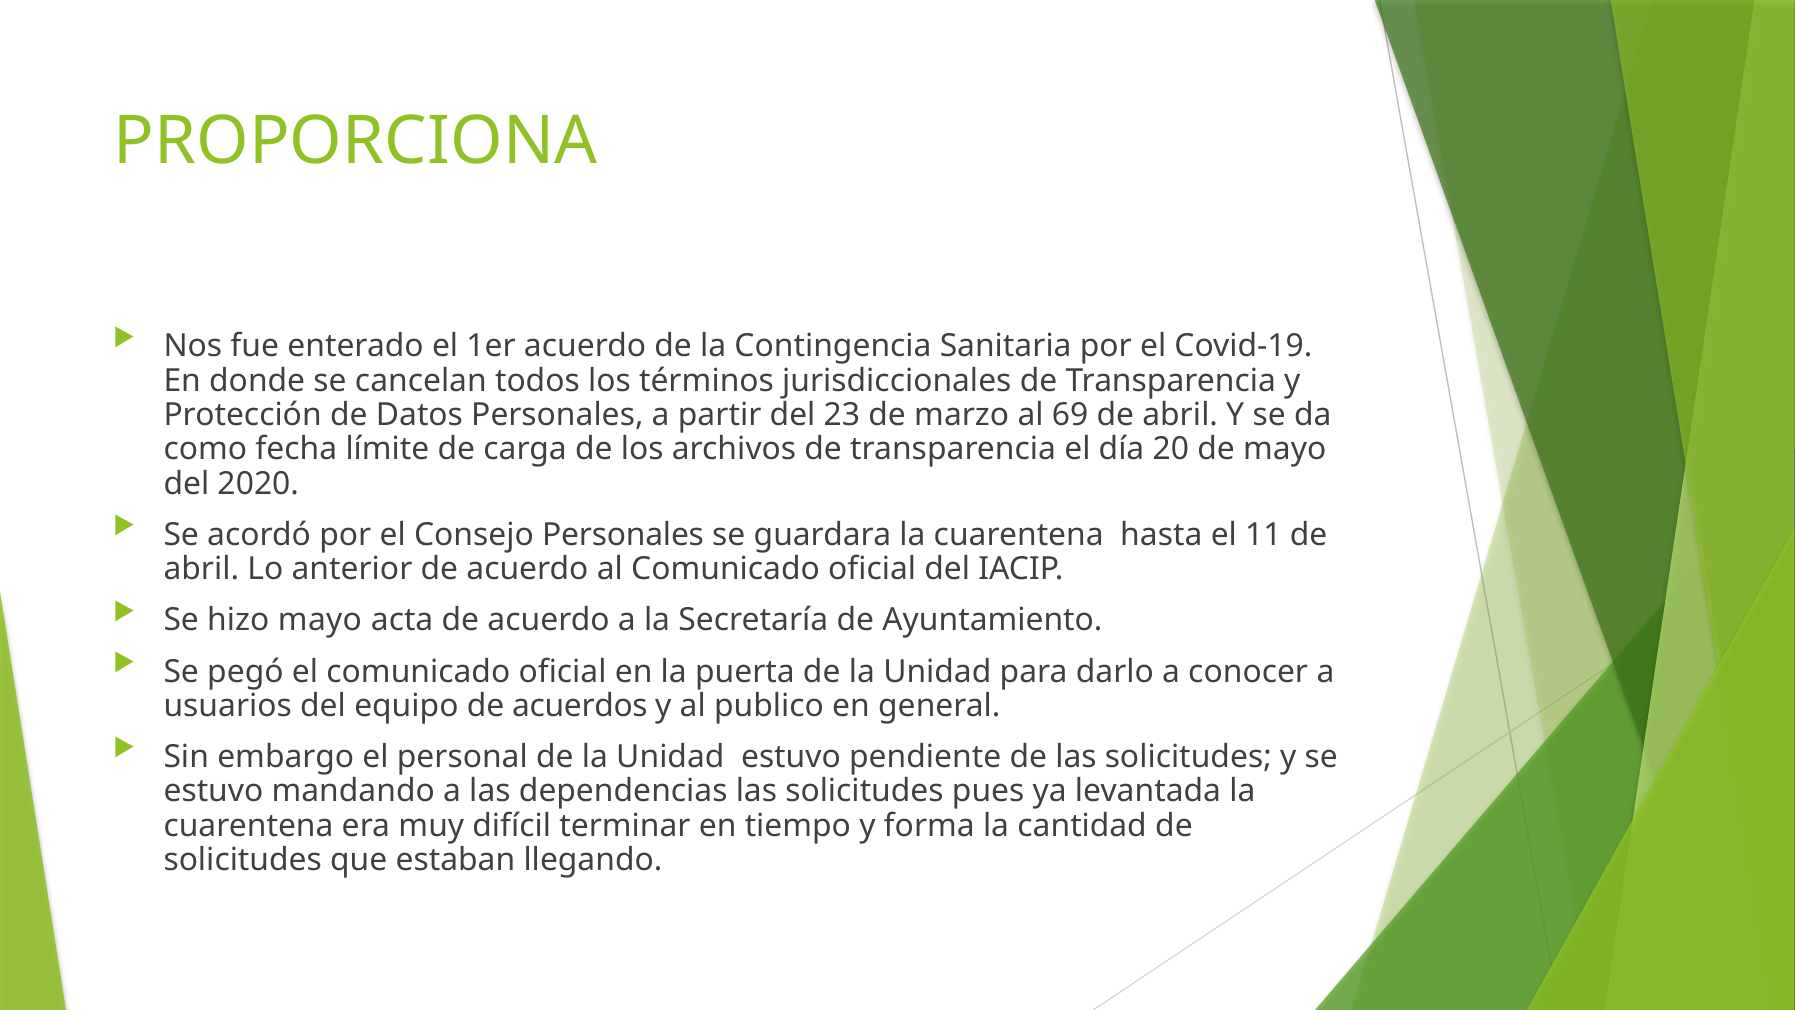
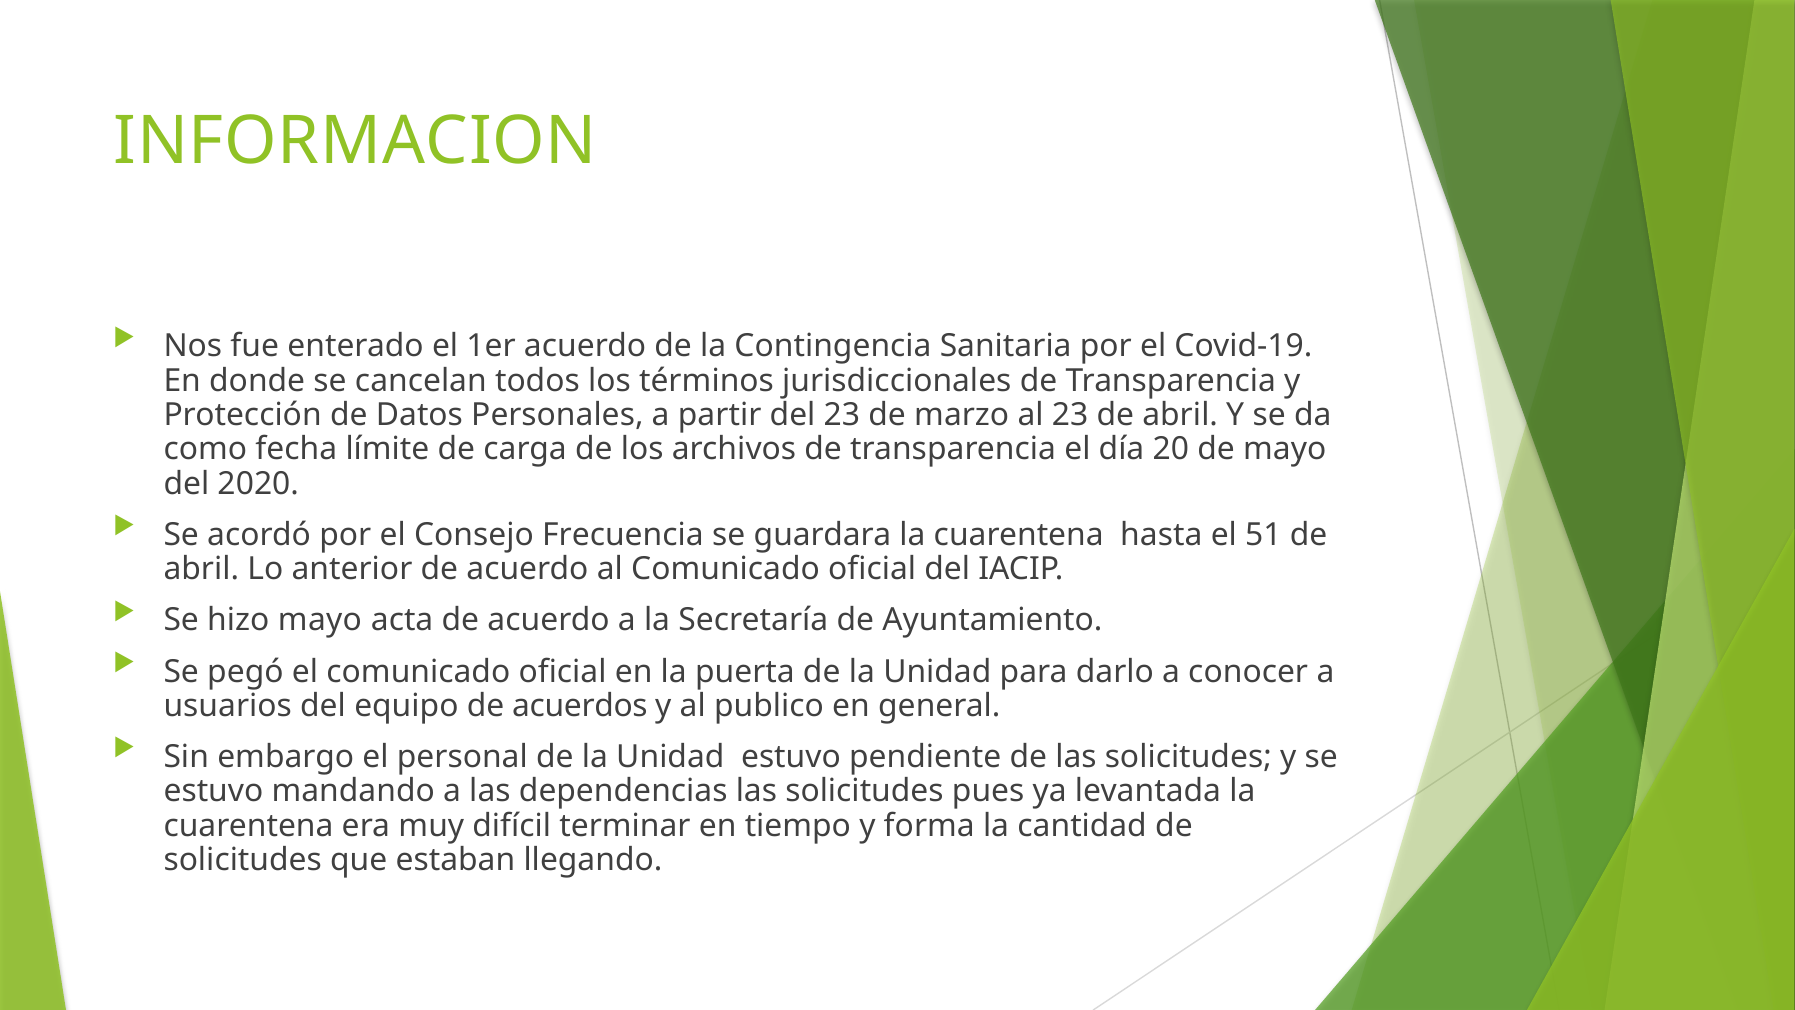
PROPORCIONA: PROPORCIONA -> INFORMACION
al 69: 69 -> 23
Consejo Personales: Personales -> Frecuencia
11: 11 -> 51
